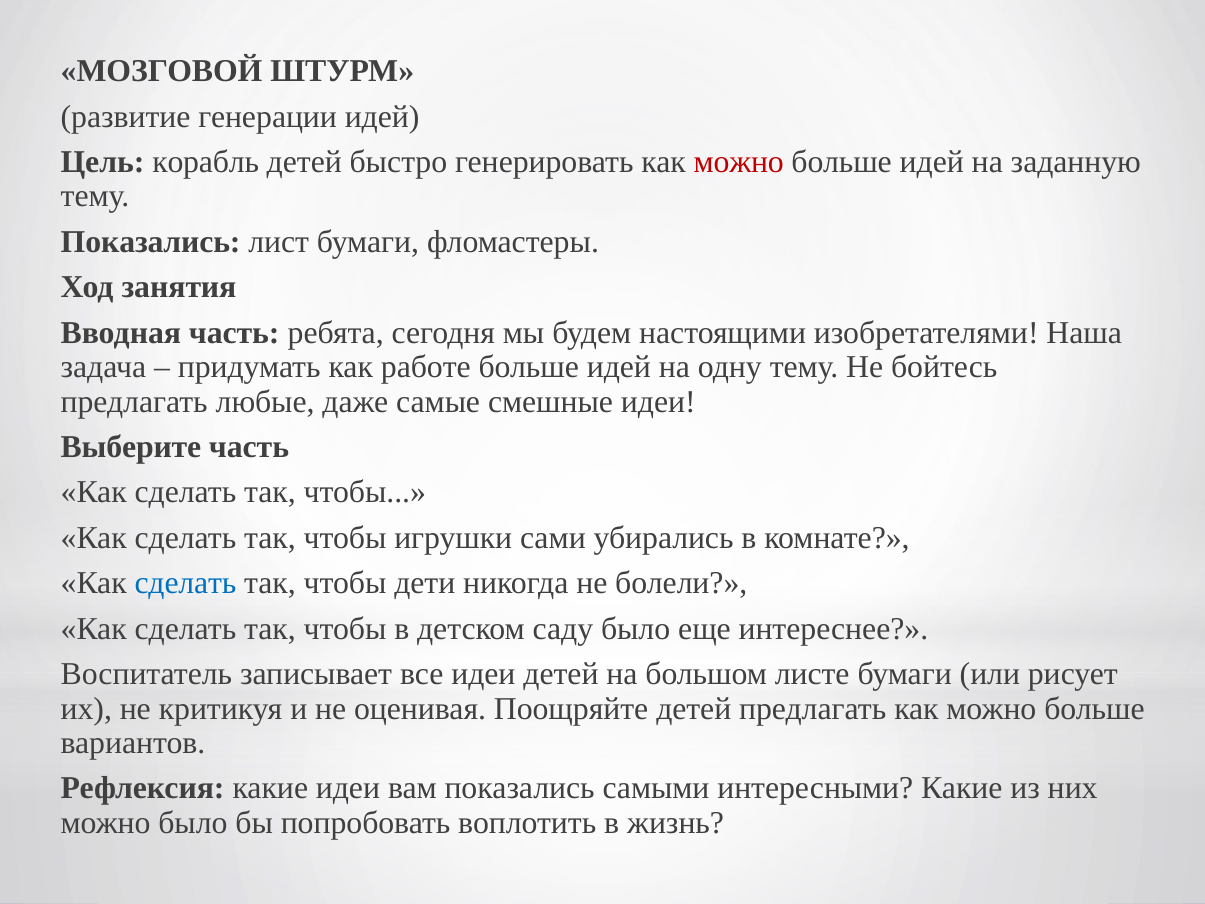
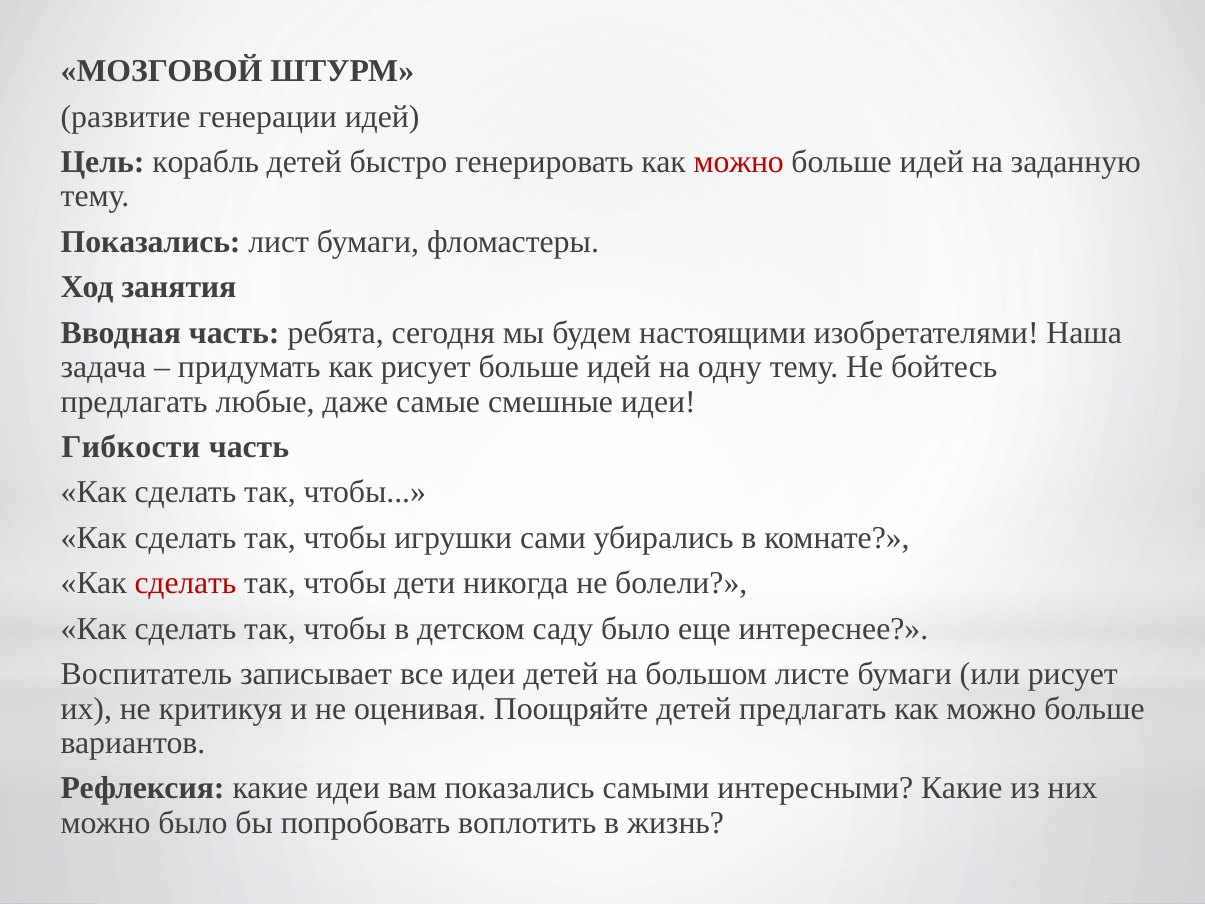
как работе: работе -> рисует
Выберите: Выберите -> Гибкости
сделать at (185, 583) colour: blue -> red
